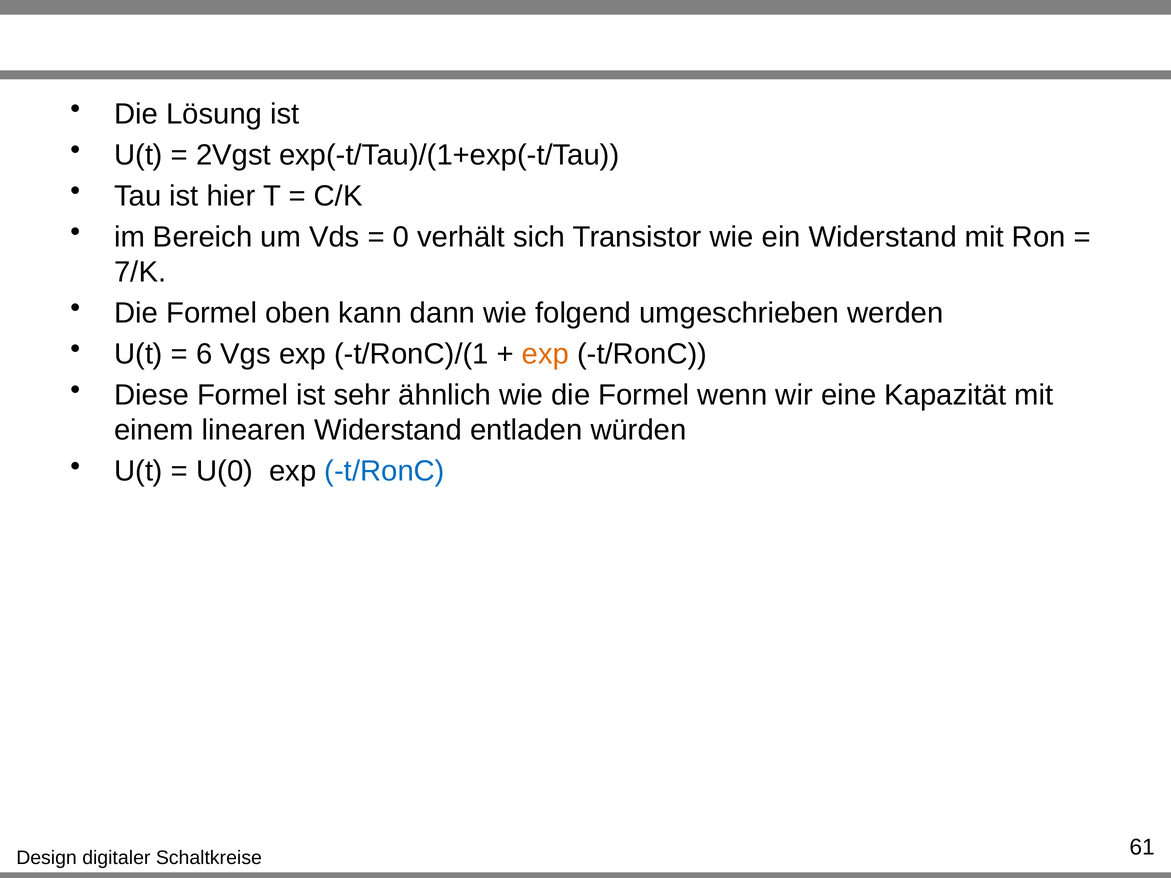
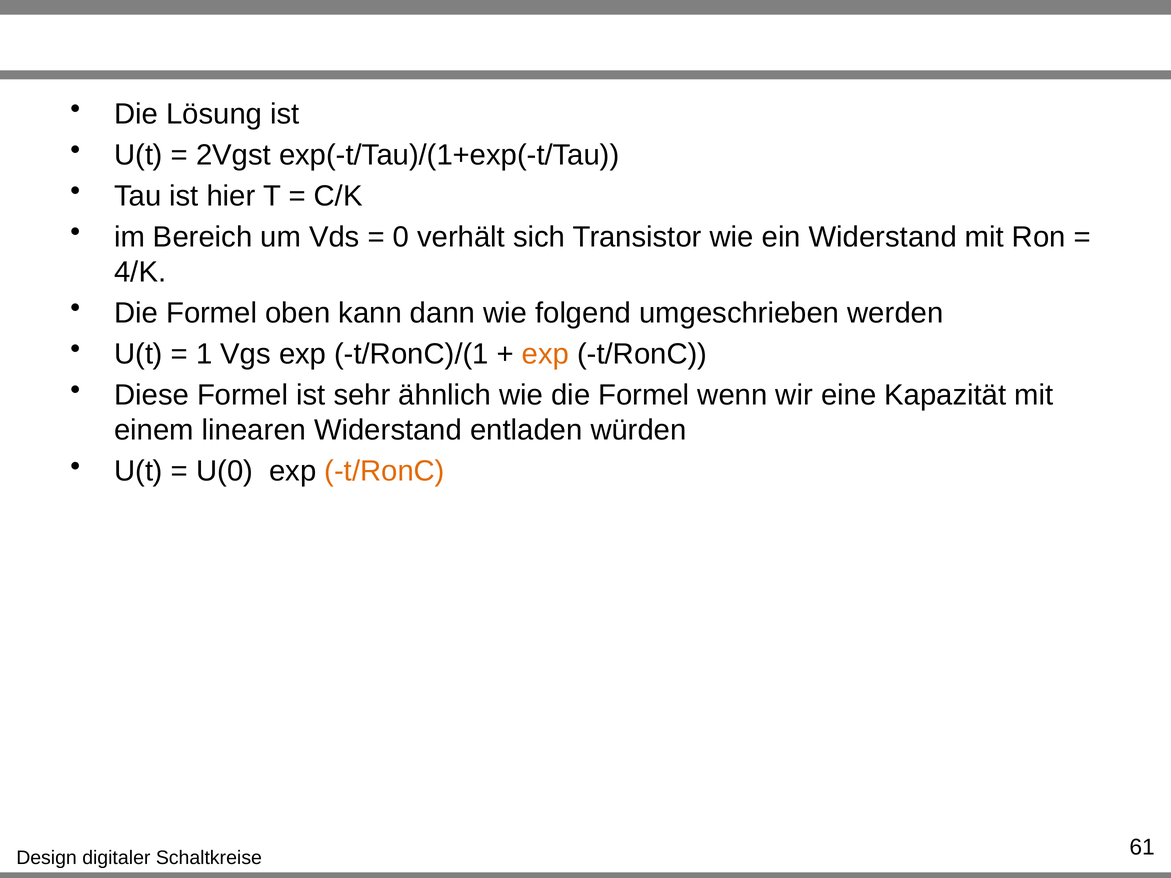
7/K: 7/K -> 4/K
6: 6 -> 1
t/RonC at (385, 471) colour: blue -> orange
